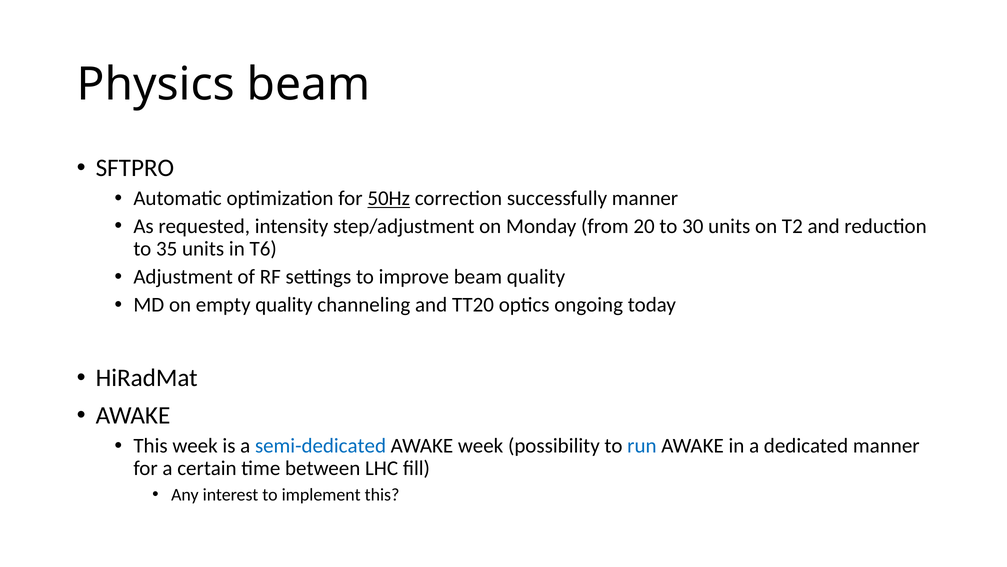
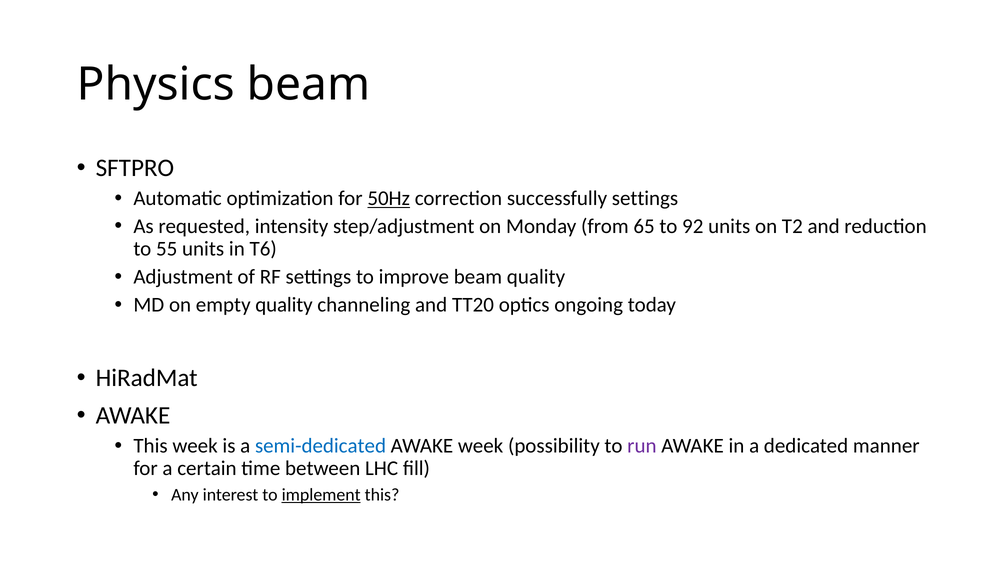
successfully manner: manner -> settings
20: 20 -> 65
30: 30 -> 92
35: 35 -> 55
run colour: blue -> purple
implement underline: none -> present
